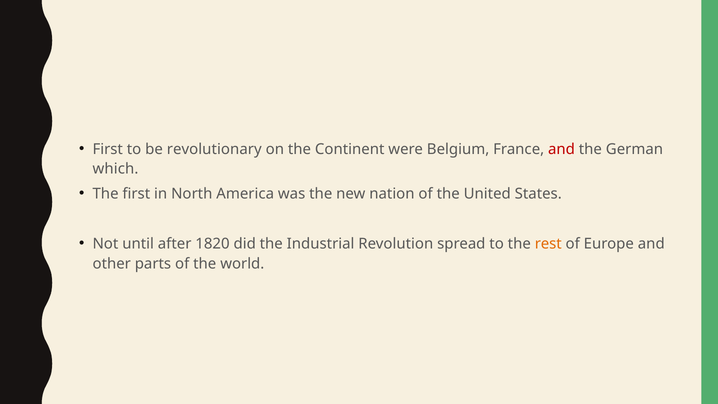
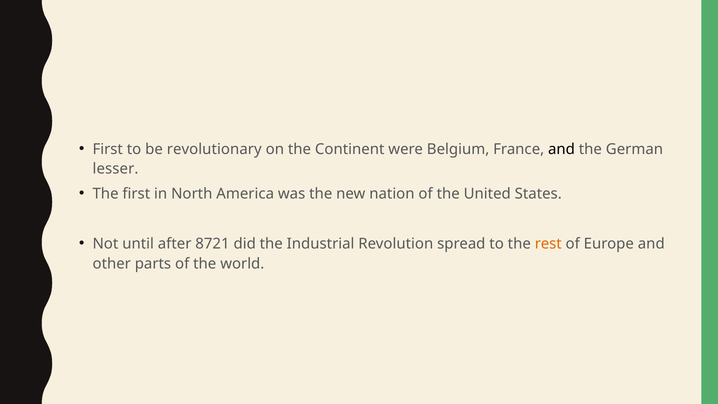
and at (562, 149) colour: red -> black
which: which -> lesser
1820: 1820 -> 8721
